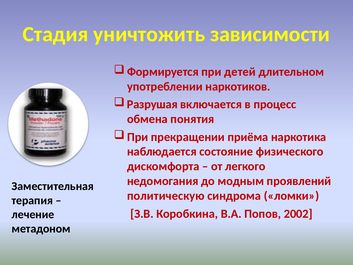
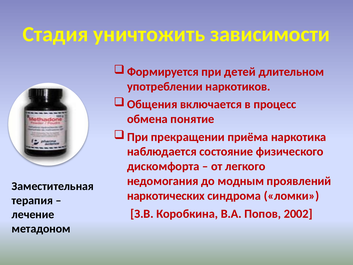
Разрушая: Разрушая -> Общения
понятия: понятия -> понятие
политическую: политическую -> наркотических
